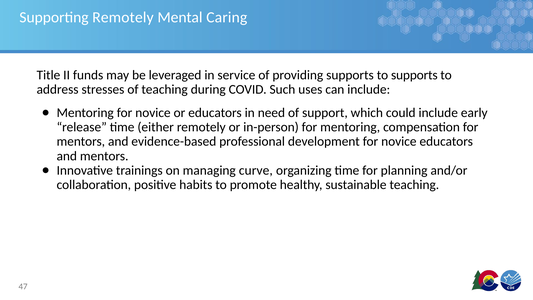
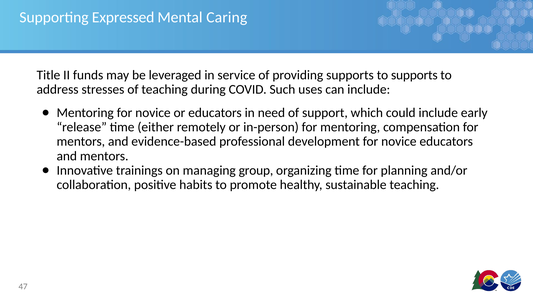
Supporting Remotely: Remotely -> Expressed
curve: curve -> group
